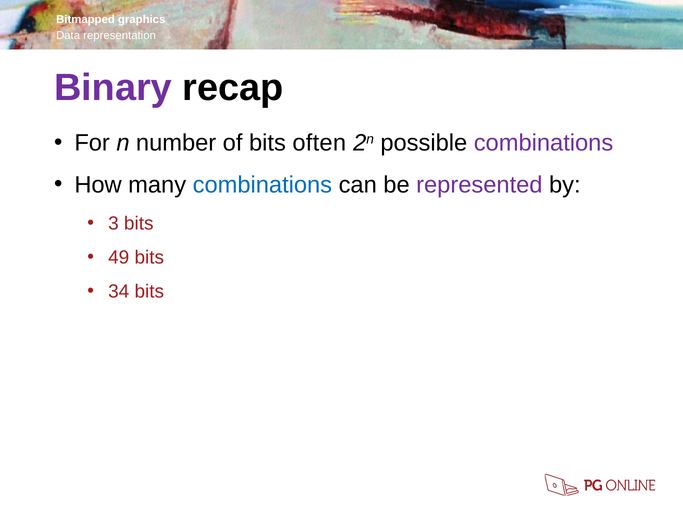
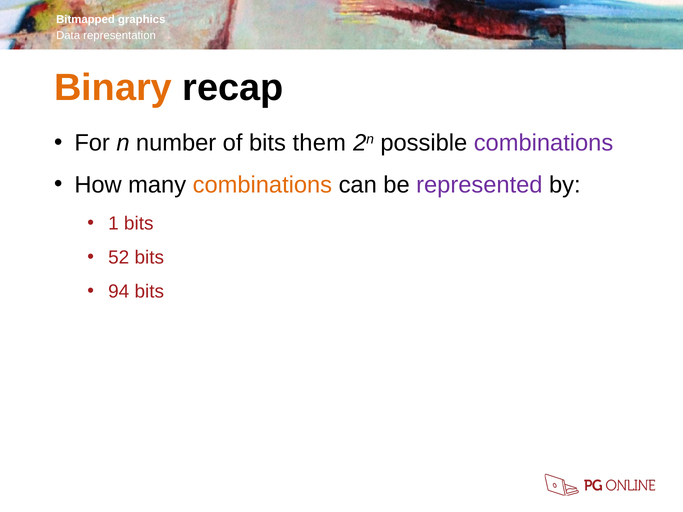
Binary colour: purple -> orange
often: often -> them
combinations at (262, 185) colour: blue -> orange
3: 3 -> 1
49: 49 -> 52
34: 34 -> 94
